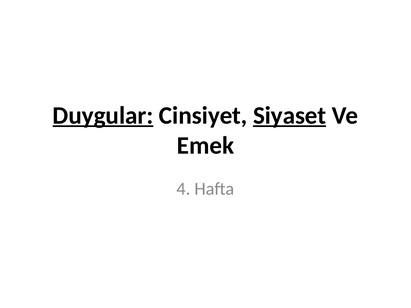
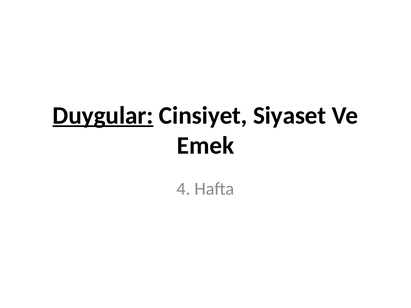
Siyaset underline: present -> none
